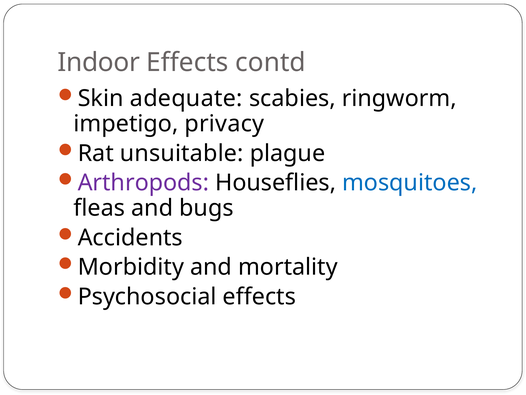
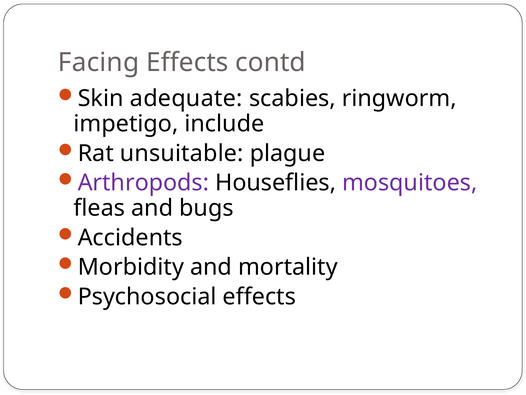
Indoor: Indoor -> Facing
privacy: privacy -> include
mosquitoes colour: blue -> purple
